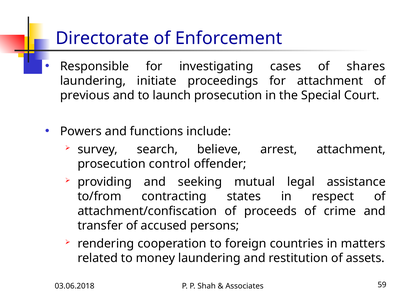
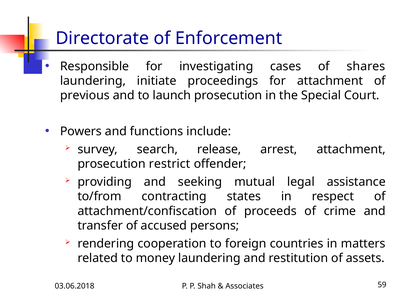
believe: believe -> release
control: control -> restrict
